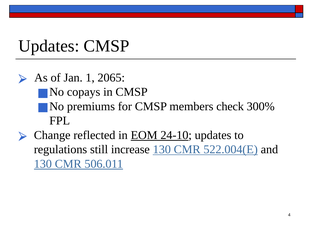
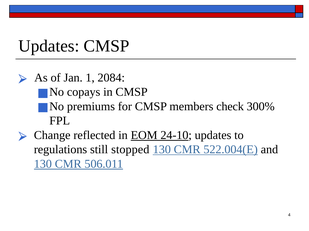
2065: 2065 -> 2084
increase: increase -> stopped
